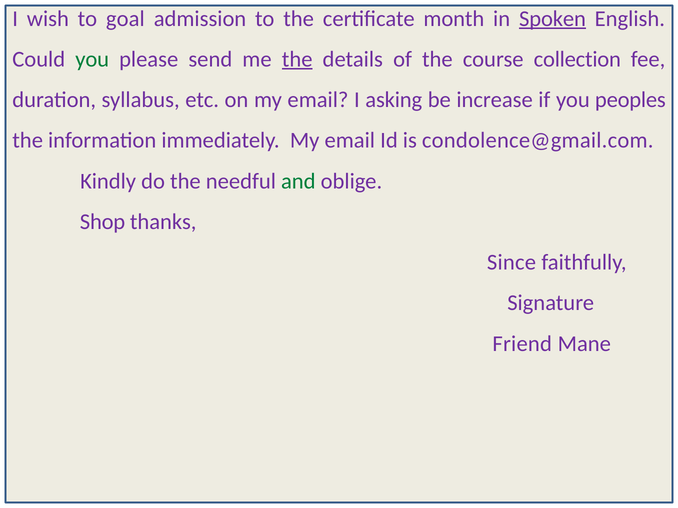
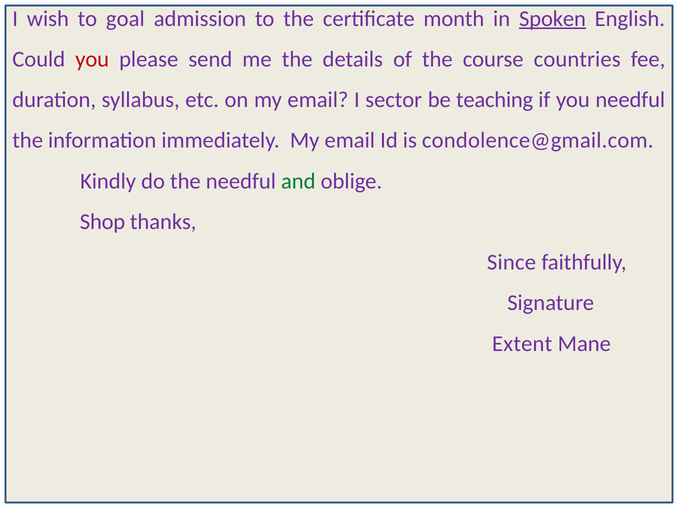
you at (92, 59) colour: green -> red
the at (297, 59) underline: present -> none
collection: collection -> countries
asking: asking -> sector
increase: increase -> teaching
you peoples: peoples -> needful
Friend: Friend -> Extent
